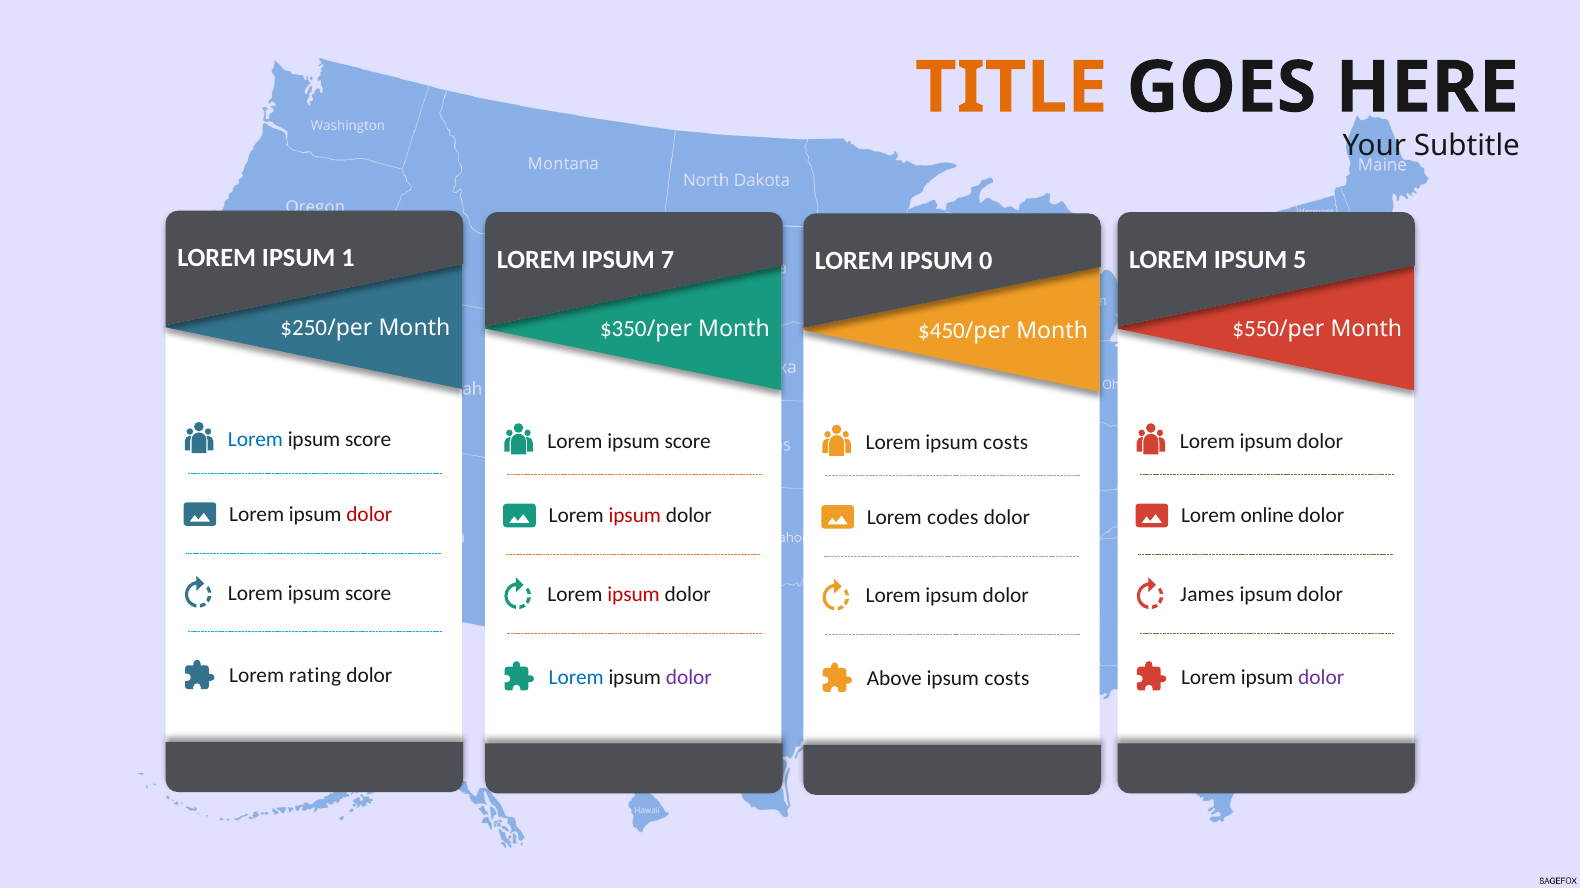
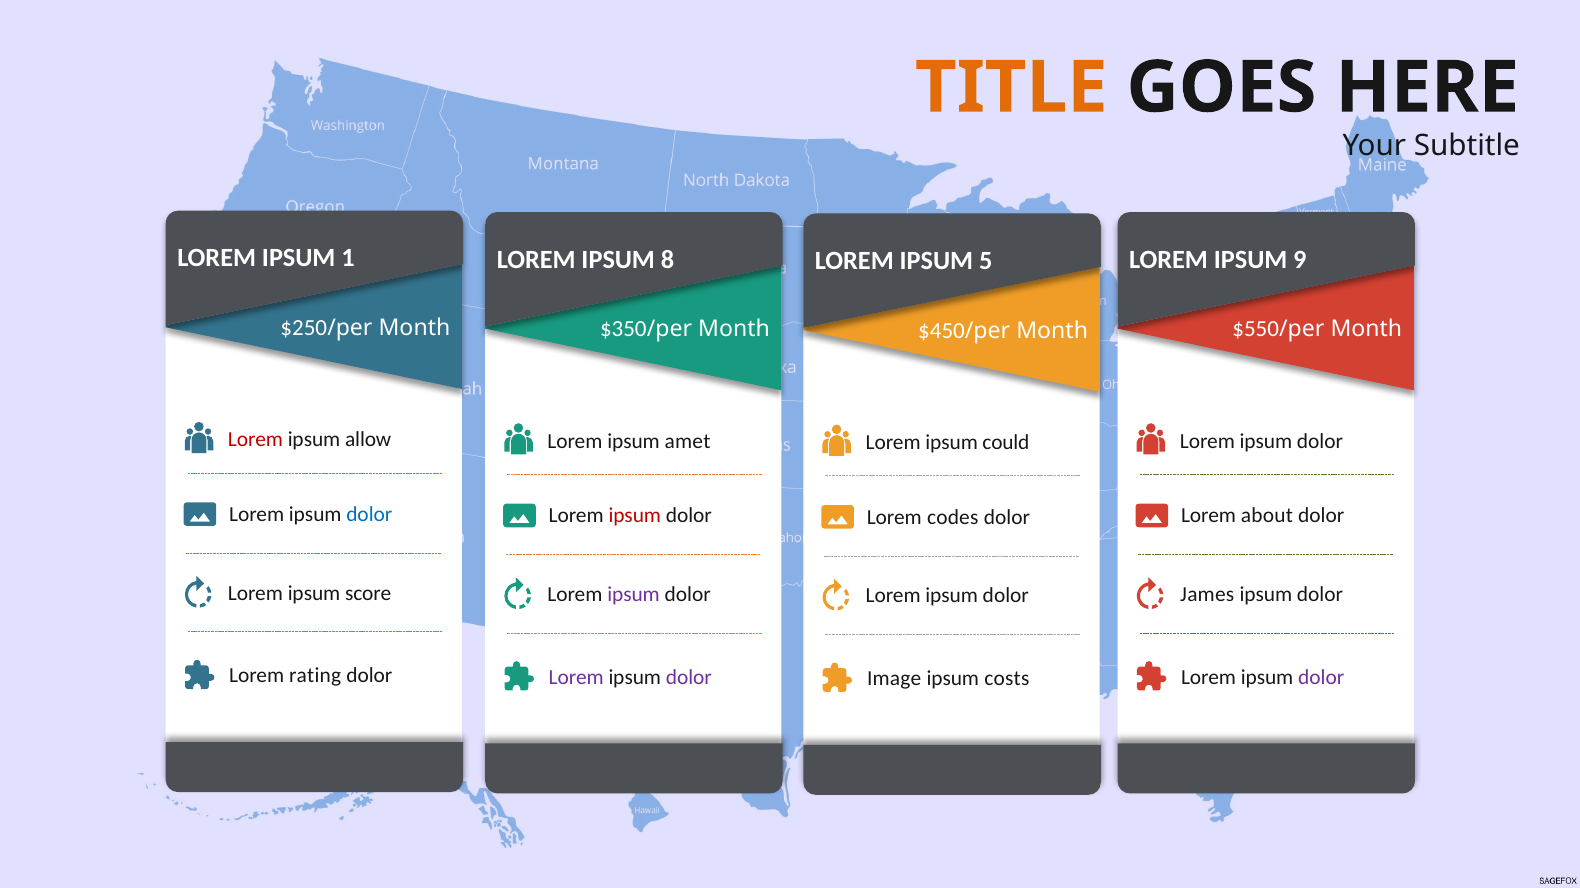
7: 7 -> 8
5: 5 -> 9
0: 0 -> 5
Lorem at (255, 440) colour: blue -> red
score at (368, 440): score -> allow
score at (688, 442): score -> amet
Lorem ipsum costs: costs -> could
dolor at (369, 515) colour: red -> blue
online: online -> about
ipsum at (634, 595) colour: red -> purple
Lorem at (576, 678) colour: blue -> purple
Above: Above -> Image
